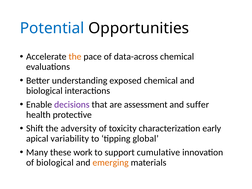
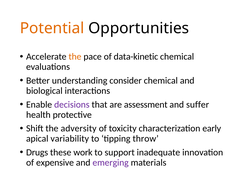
Potential colour: blue -> orange
data-across: data-across -> data-kinetic
exposed: exposed -> consider
global: global -> throw
Many: Many -> Drugs
cumulative: cumulative -> inadequate
of biological: biological -> expensive
emerging colour: orange -> purple
